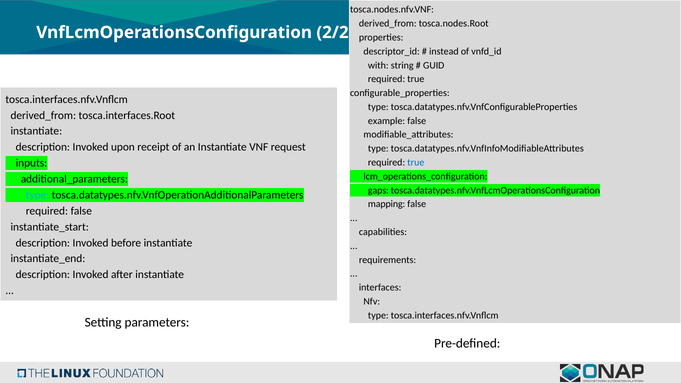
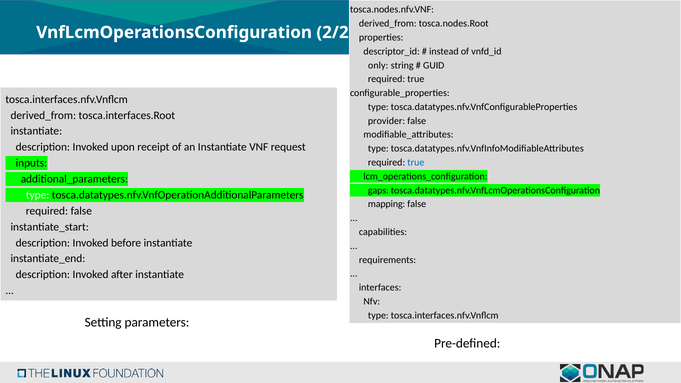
with: with -> only
example: example -> provider
type at (38, 195) colour: light blue -> white
